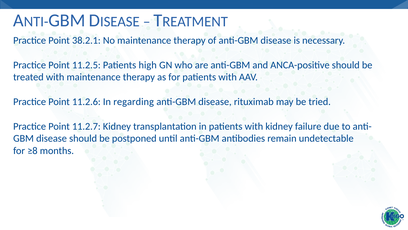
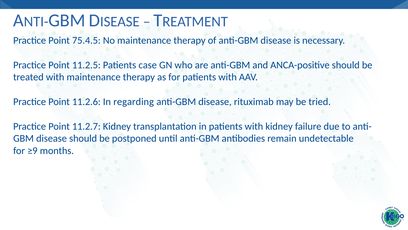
38.2.1: 38.2.1 -> 75.4.5
high: high -> case
≥8: ≥8 -> ≥9
